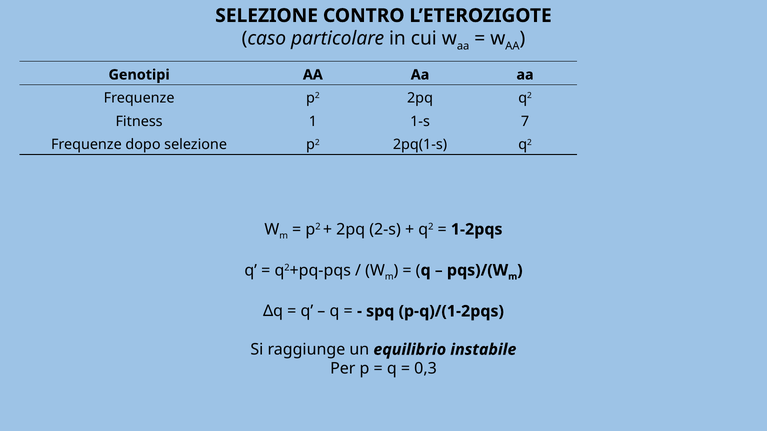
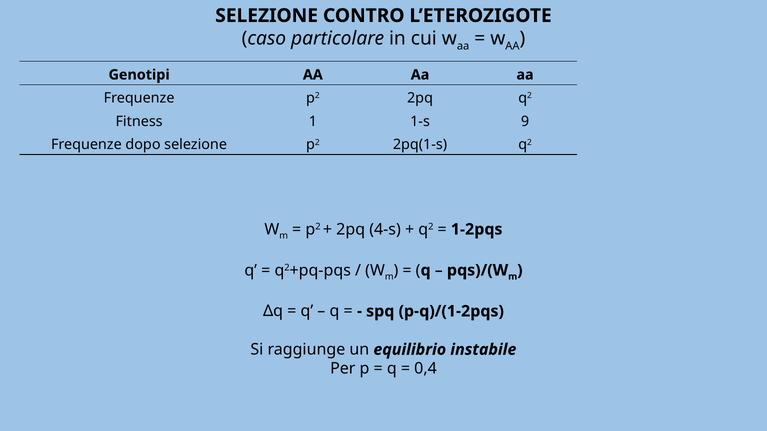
7: 7 -> 9
2-s: 2-s -> 4-s
0,3: 0,3 -> 0,4
